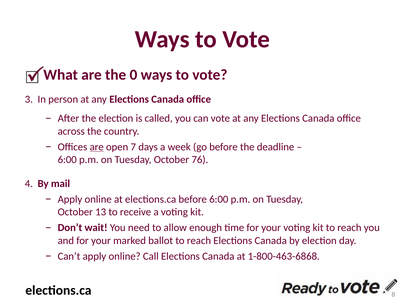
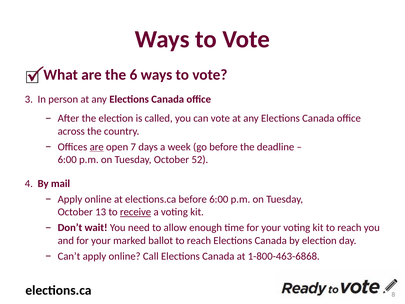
0: 0 -> 6
76: 76 -> 52
receive underline: none -> present
